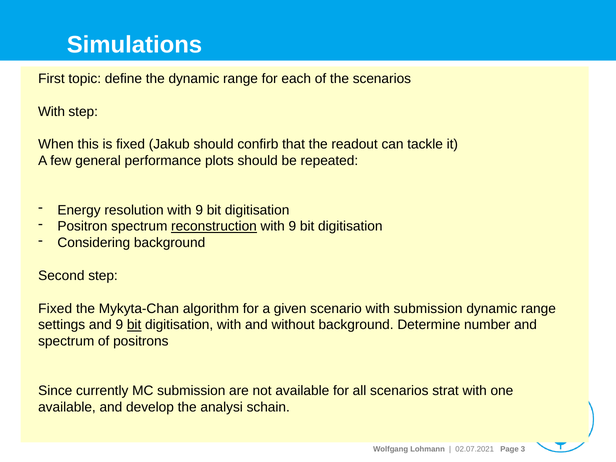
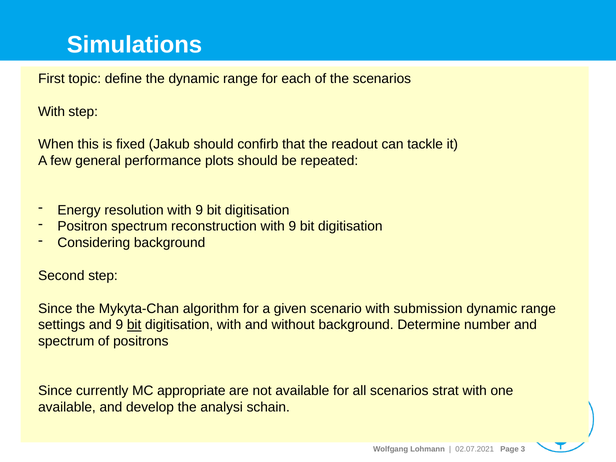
reconstruction underline: present -> none
Fixed at (55, 309): Fixed -> Since
MC submission: submission -> appropriate
